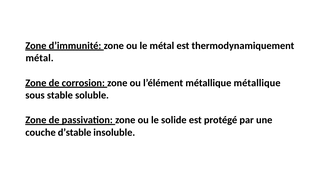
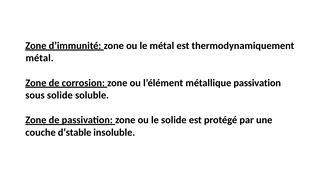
métallique métallique: métallique -> passivation
sous stable: stable -> solide
